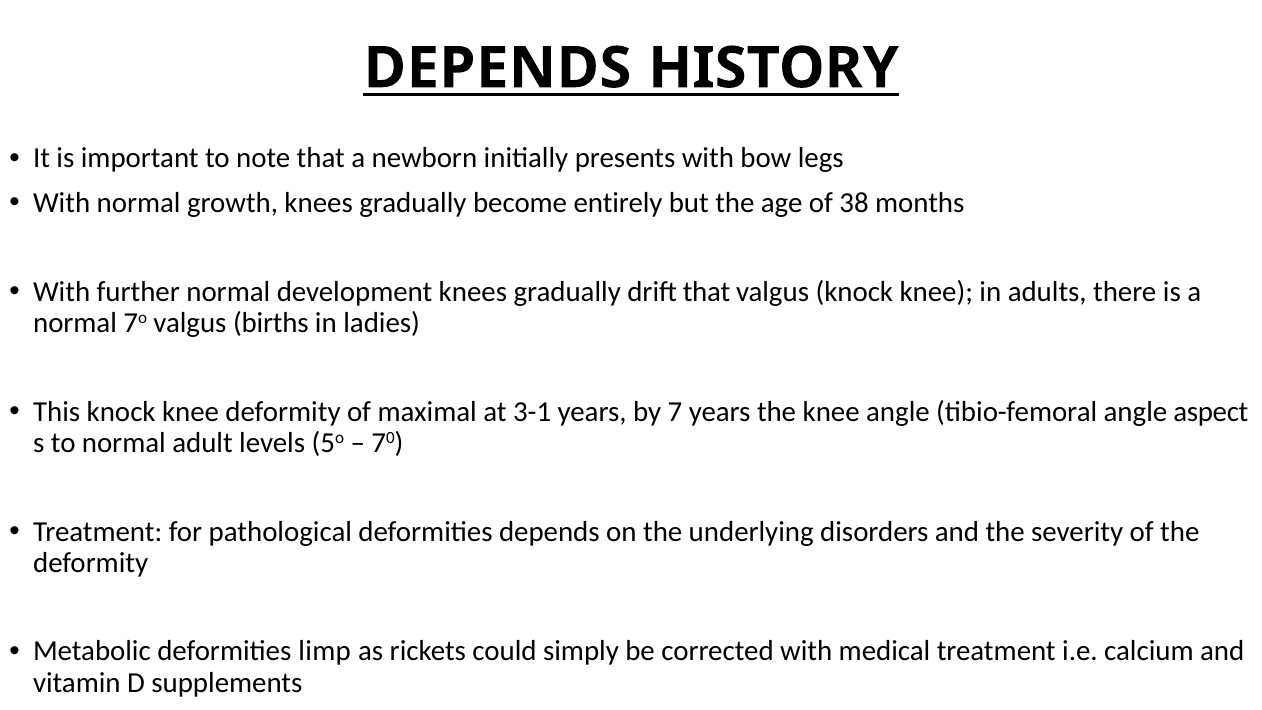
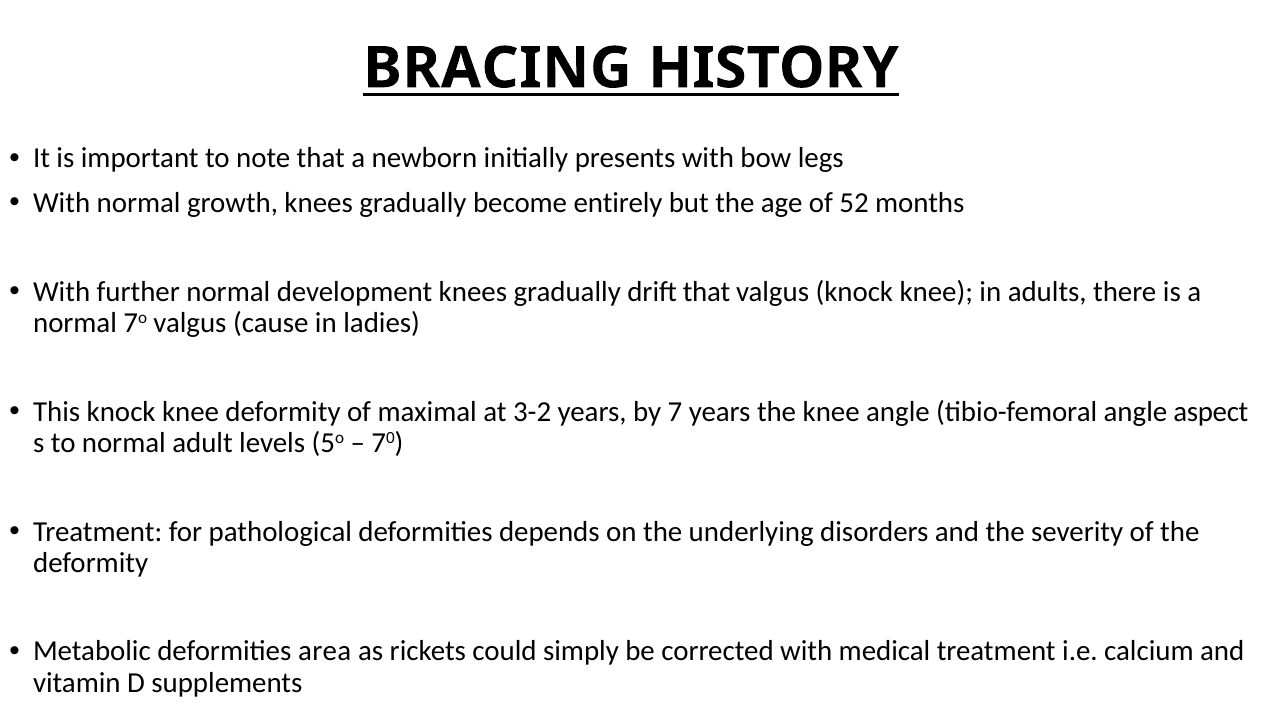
DEPENDS at (498, 68): DEPENDS -> BRACING
38: 38 -> 52
births: births -> cause
3-1: 3-1 -> 3-2
limp: limp -> area
